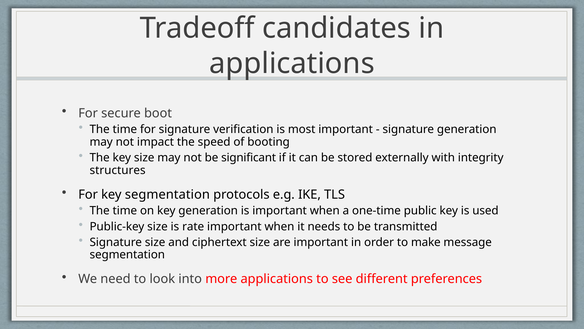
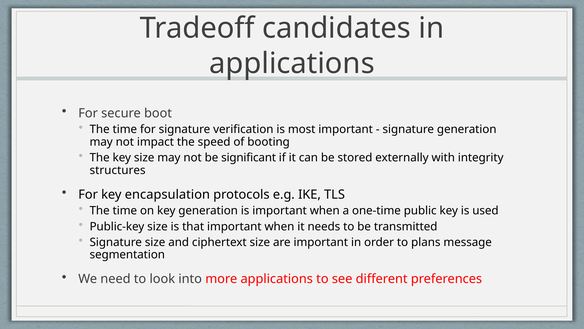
key segmentation: segmentation -> encapsulation
rate: rate -> that
make: make -> plans
